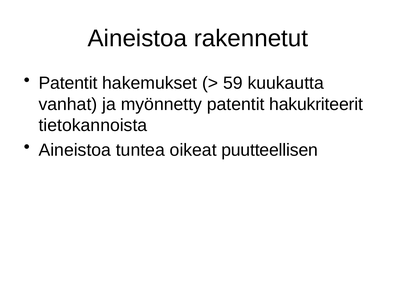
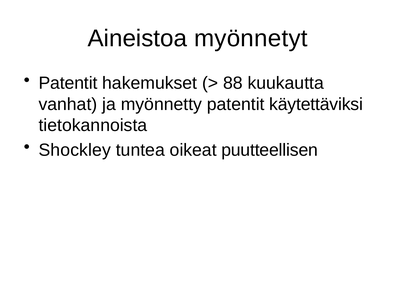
rakennetut: rakennetut -> myönnetyt
59: 59 -> 88
hakukriteerit: hakukriteerit -> käytettäviksi
Aineistoa at (75, 150): Aineistoa -> Shockley
